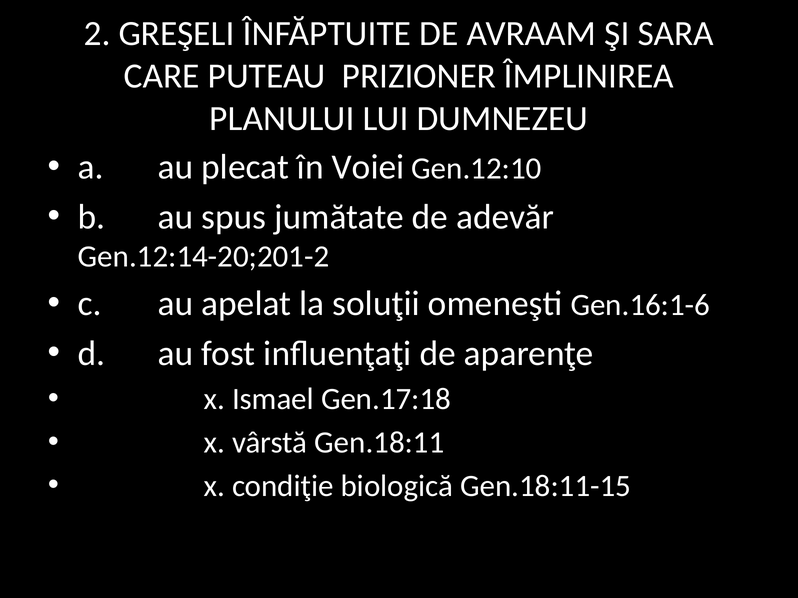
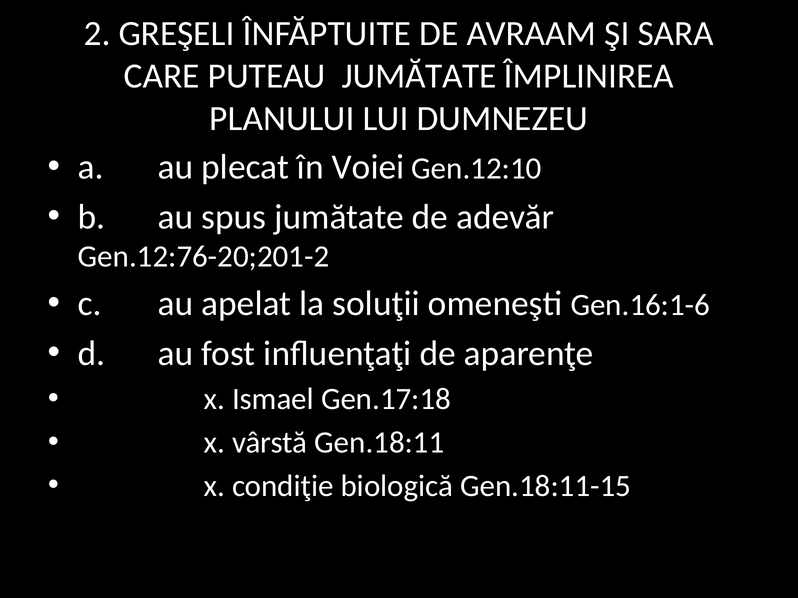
PUTEAU PRIZIONER: PRIZIONER -> JUMĂTATE
Gen.12:14-20;201-2: Gen.12:14-20;201-2 -> Gen.12:76-20;201-2
